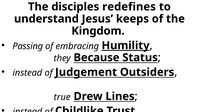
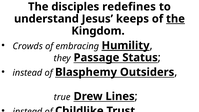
the at (175, 19) underline: none -> present
Passing: Passing -> Crowds
Because: Because -> Passage
Judgement: Judgement -> Blasphemy
